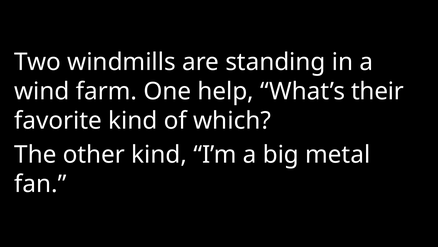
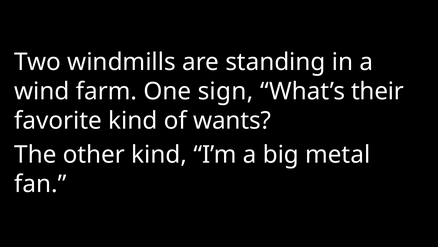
help: help -> sign
which: which -> wants
